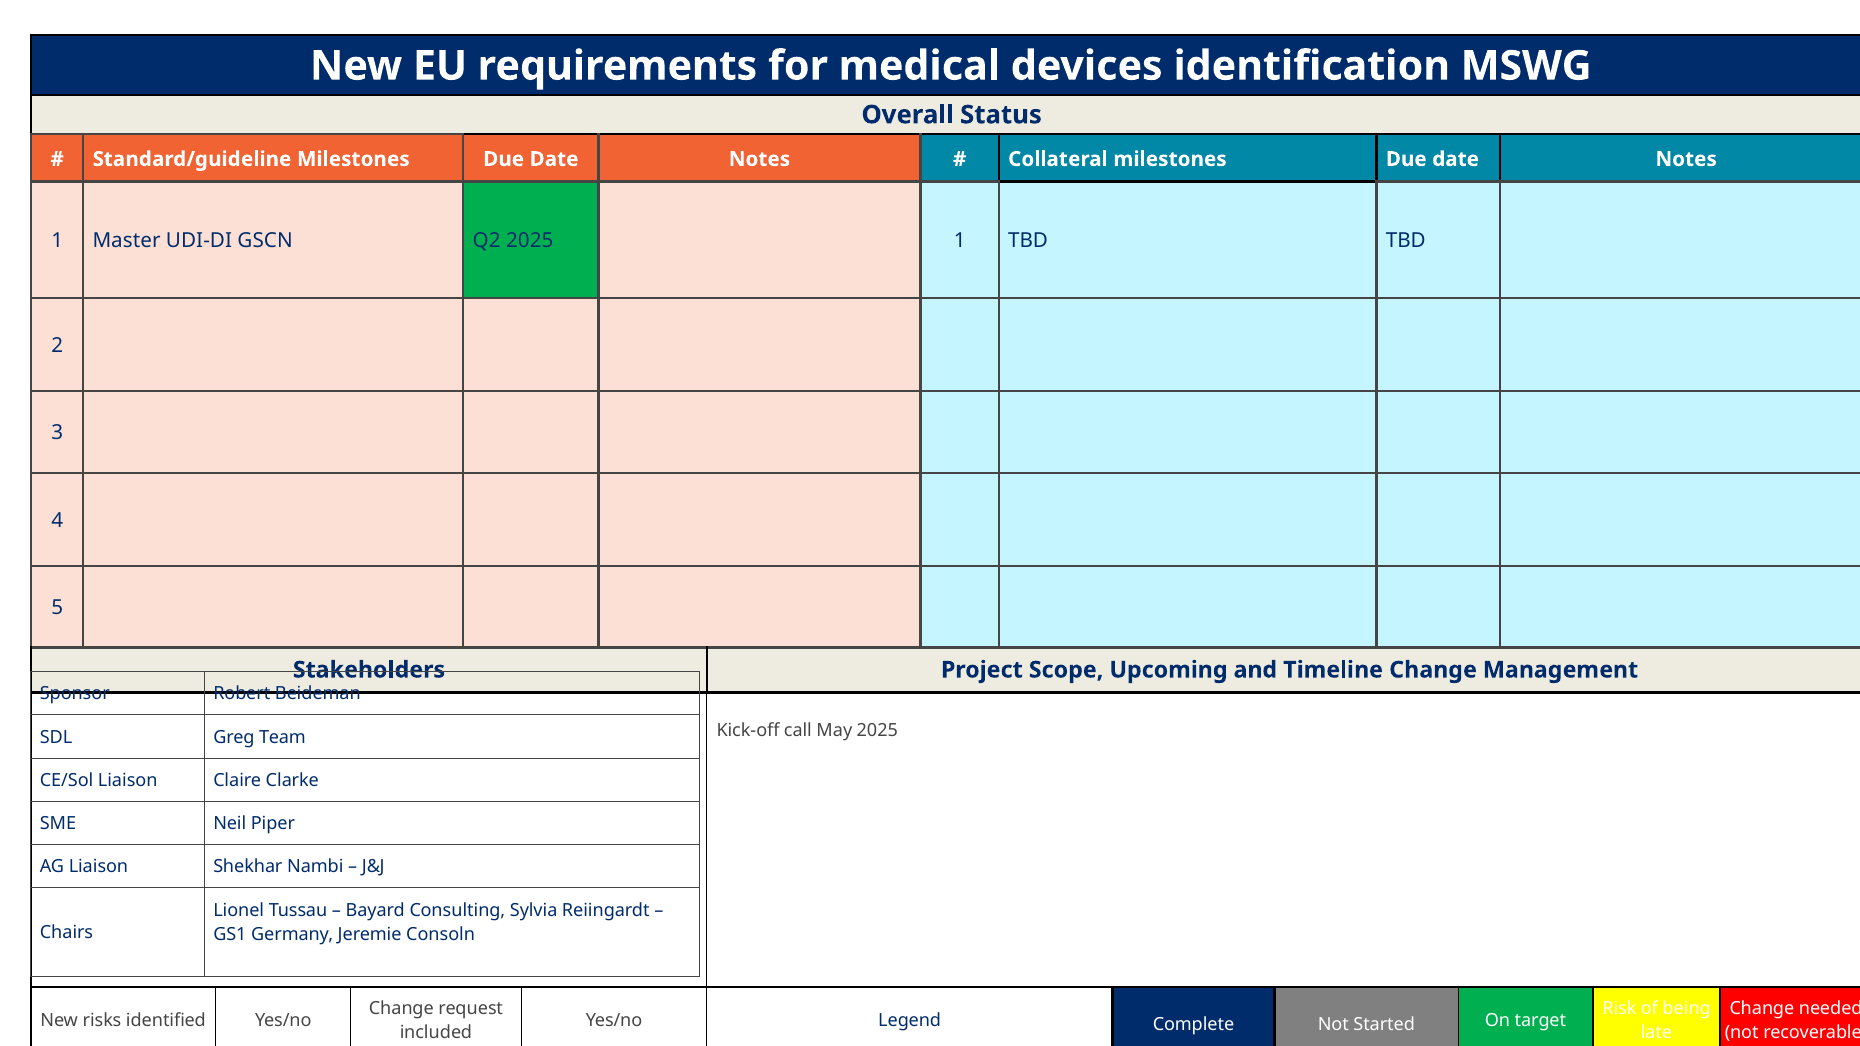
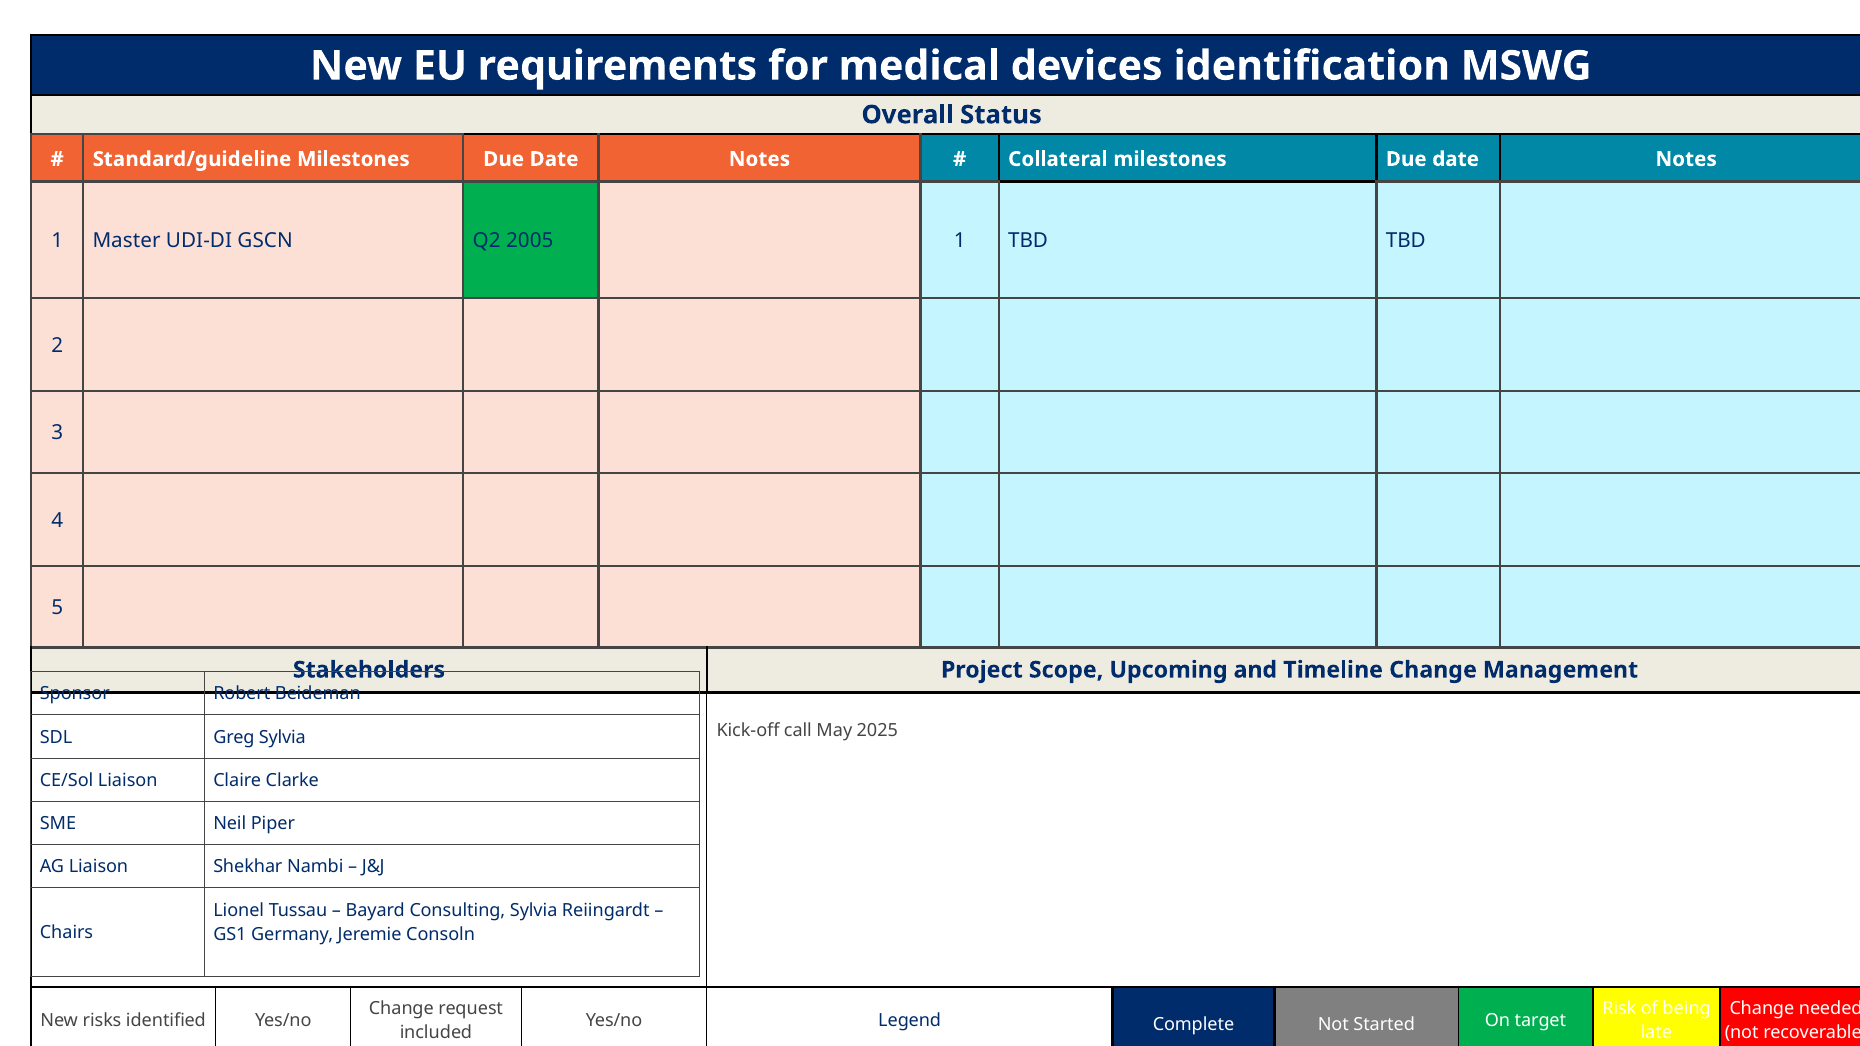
Q2 2025: 2025 -> 2005
Greg Team: Team -> Sylvia
